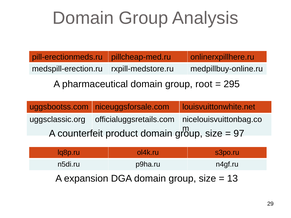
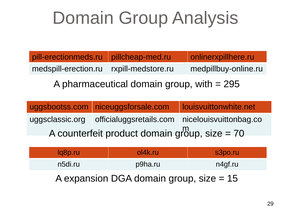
root: root -> with
97: 97 -> 70
13: 13 -> 15
